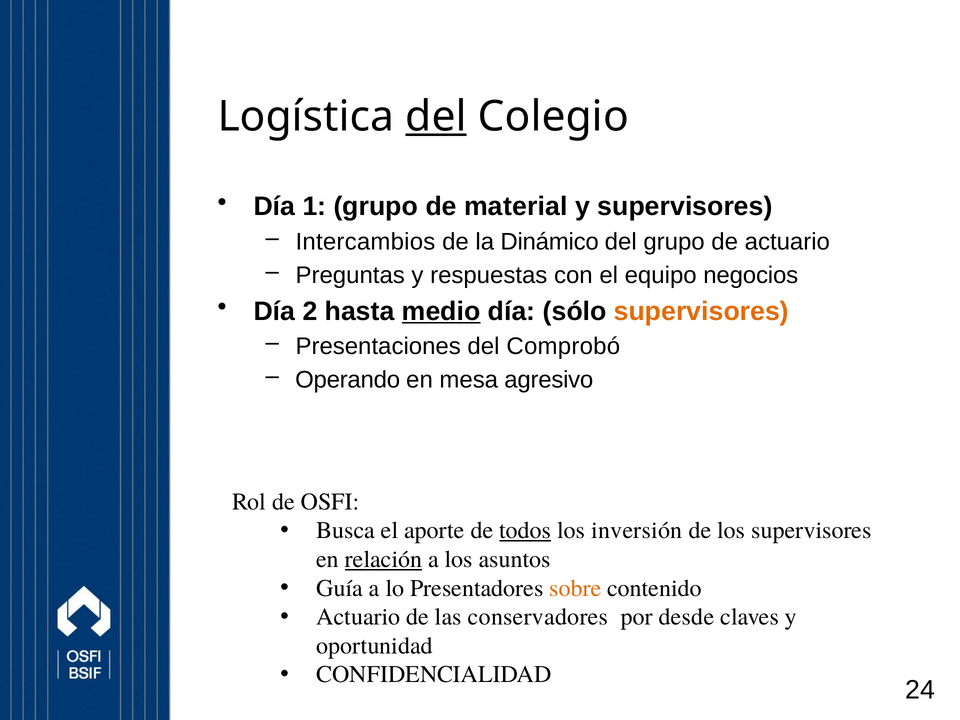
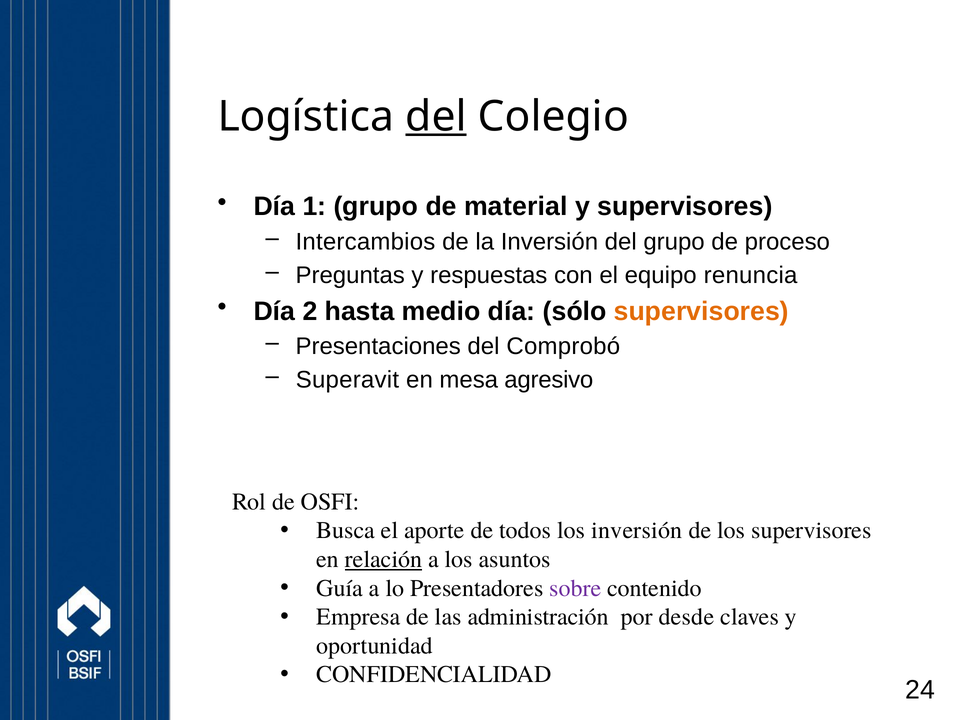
la Dinámico: Dinámico -> Inversión
de actuario: actuario -> proceso
negocios: negocios -> renuncia
medio underline: present -> none
Operando: Operando -> Superavit
todos underline: present -> none
sobre colour: orange -> purple
Actuario at (358, 617): Actuario -> Empresa
conservadores: conservadores -> administración
